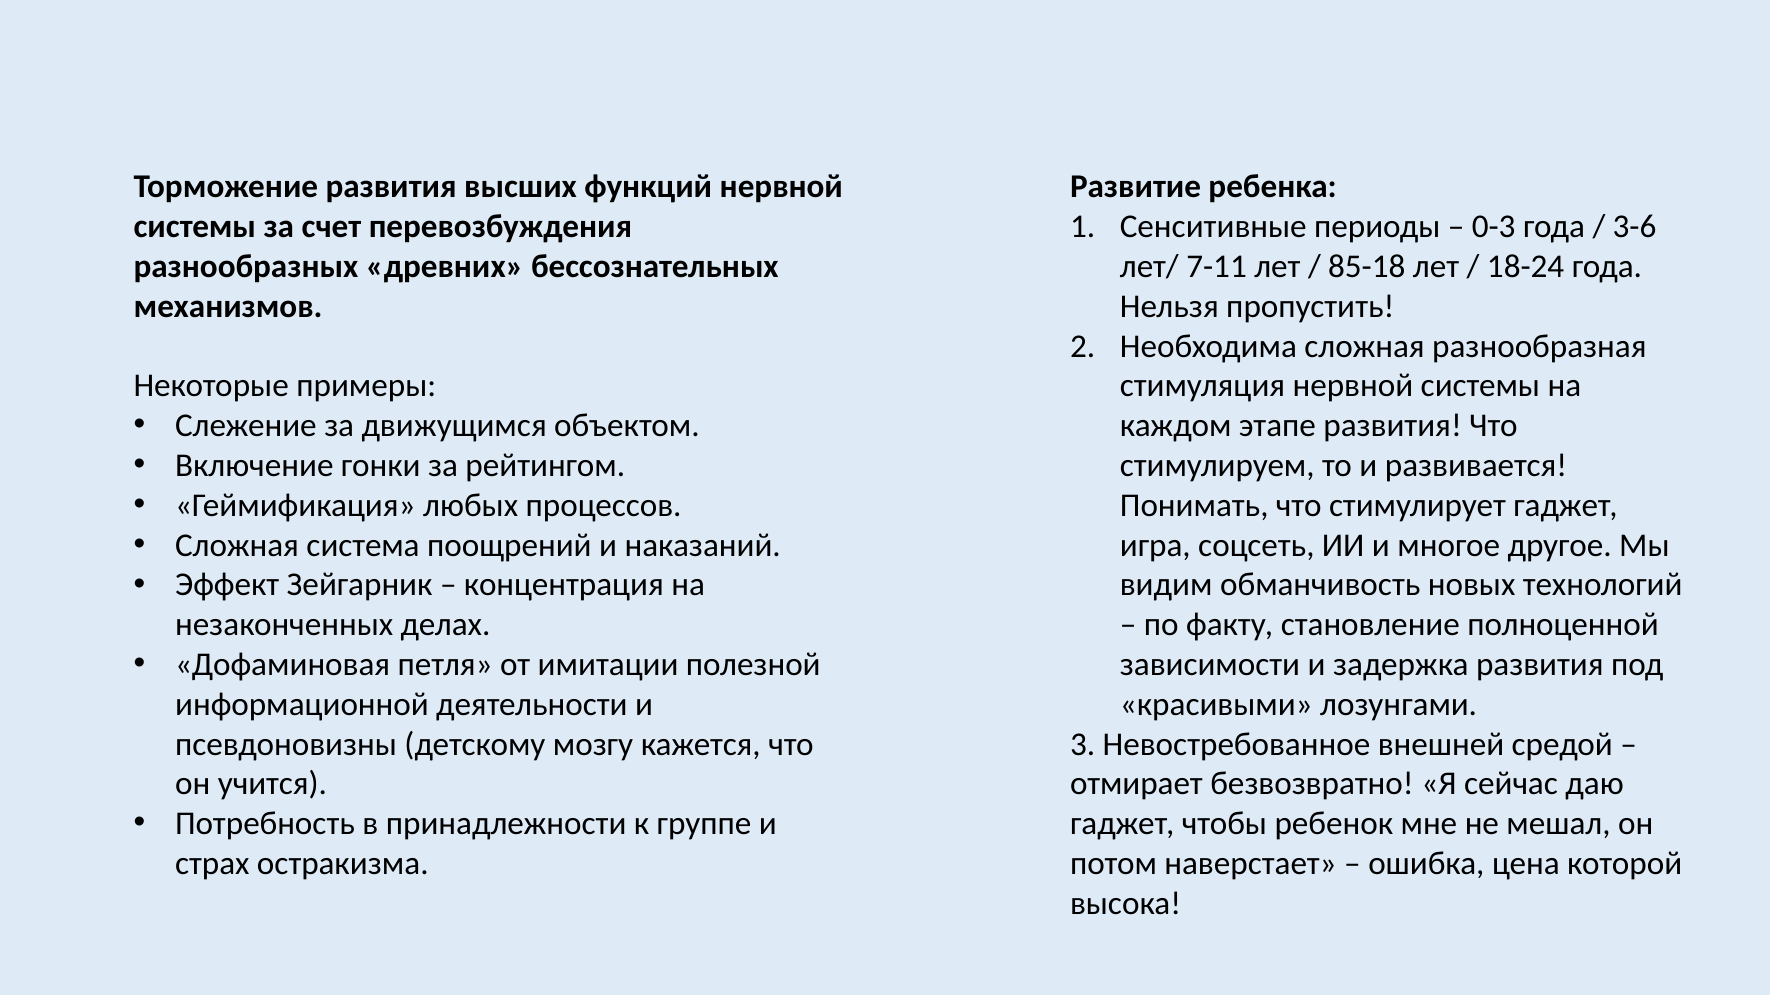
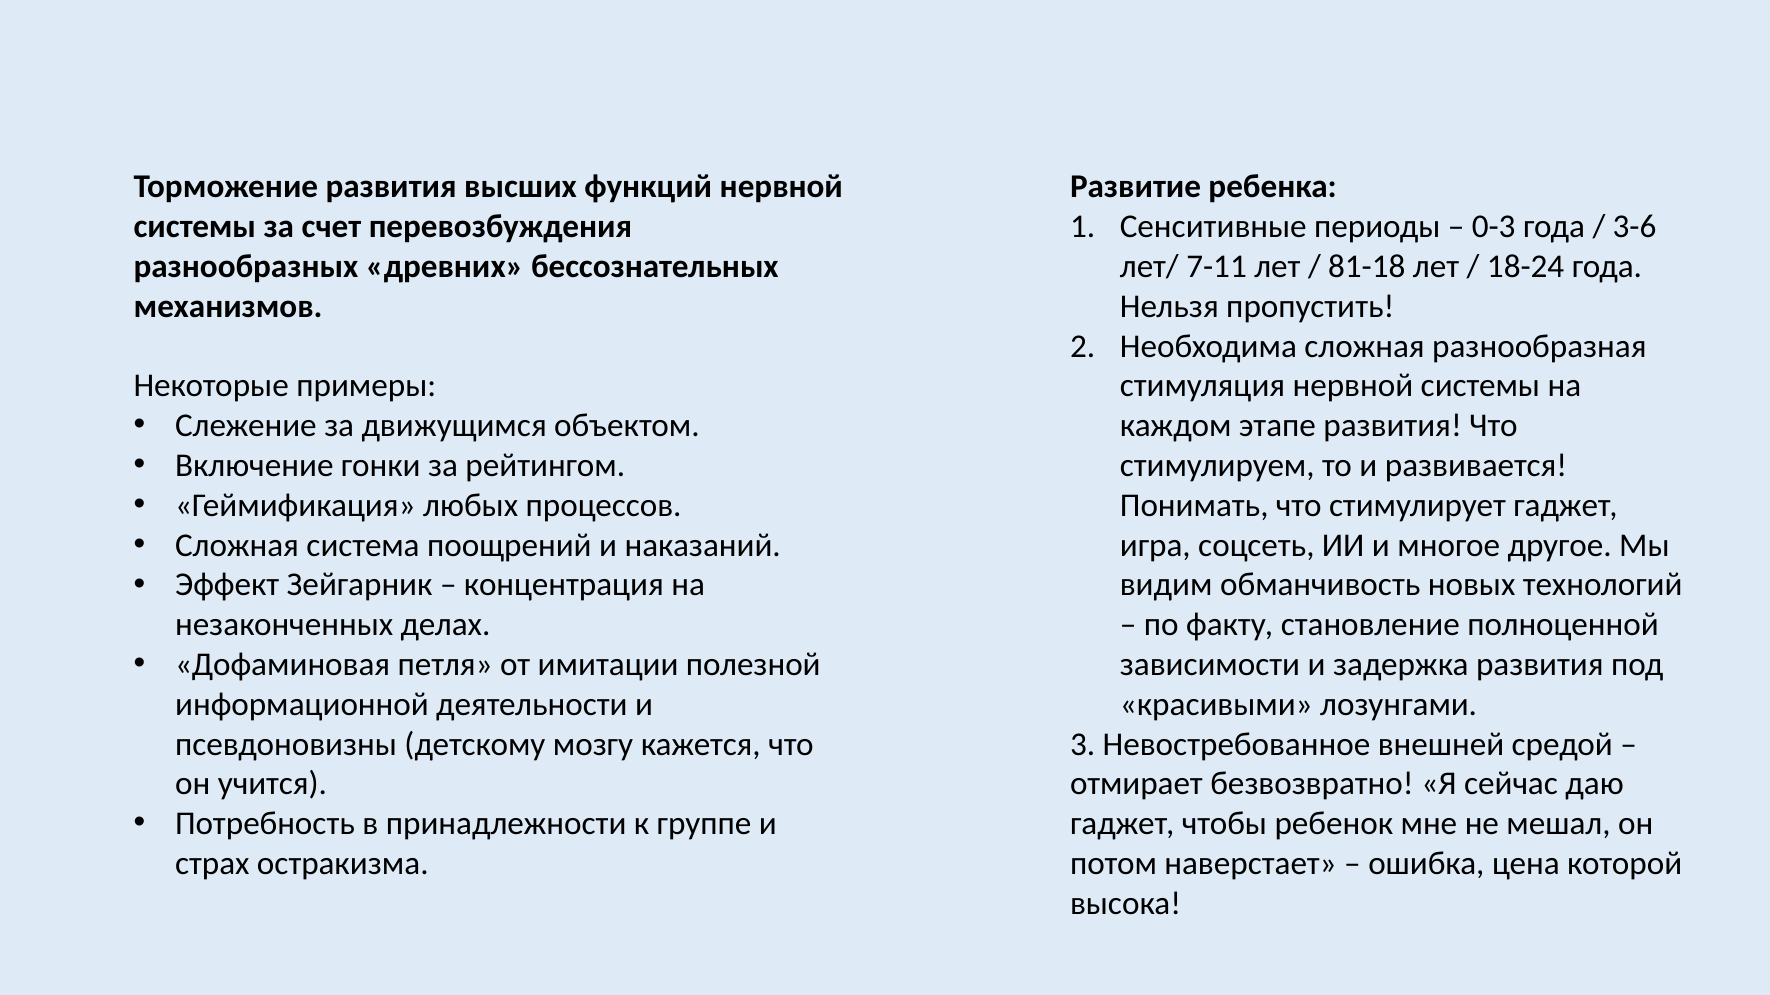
85-18: 85-18 -> 81-18
